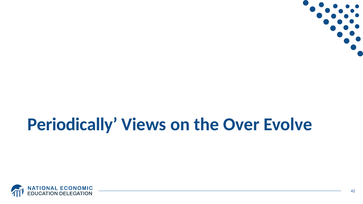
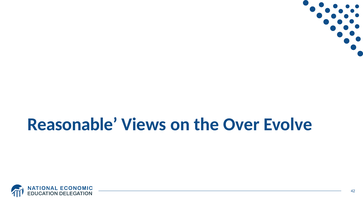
Periodically: Periodically -> Reasonable
